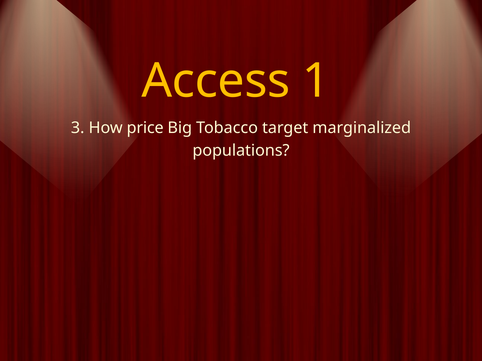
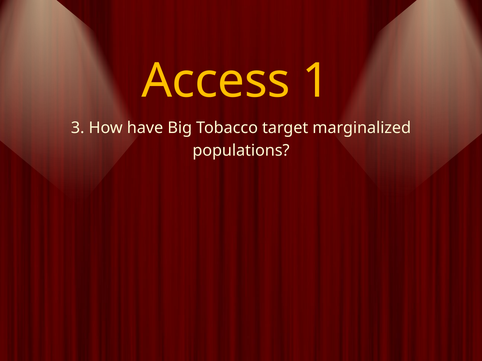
price: price -> have
